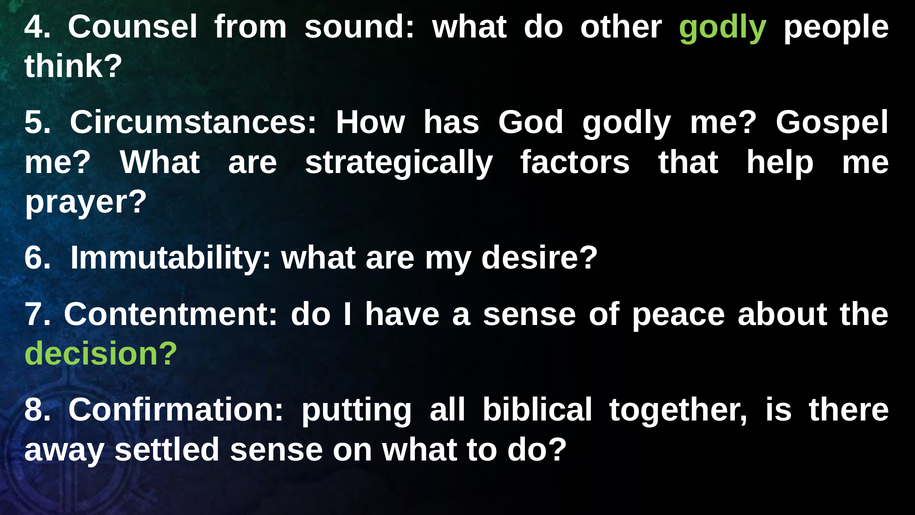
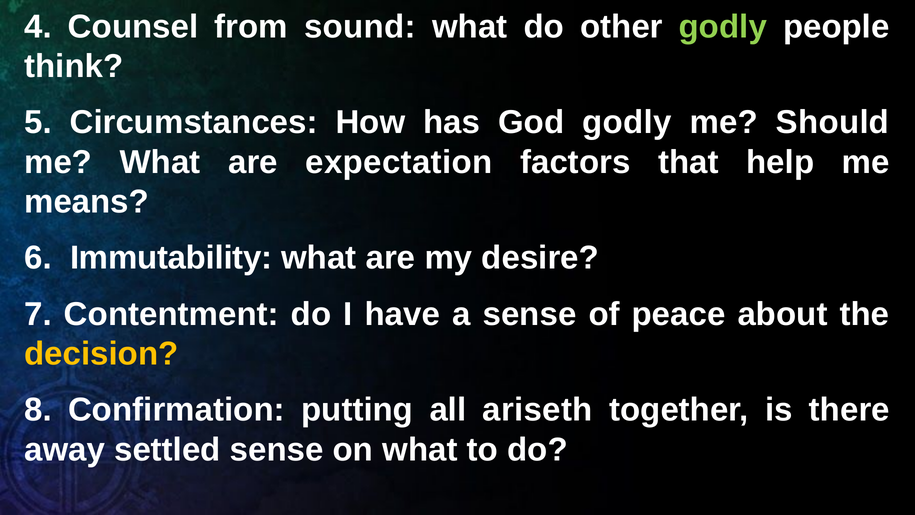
Gospel: Gospel -> Should
strategically: strategically -> expectation
prayer: prayer -> means
decision colour: light green -> yellow
biblical: biblical -> ariseth
